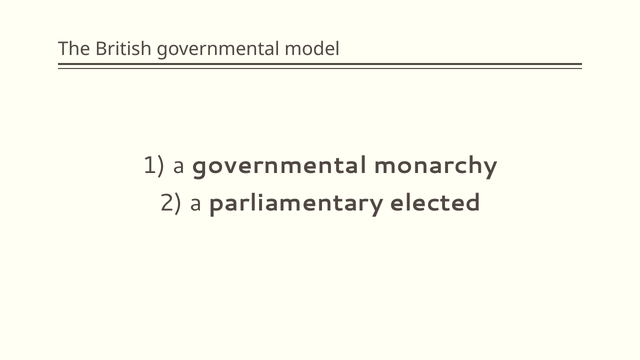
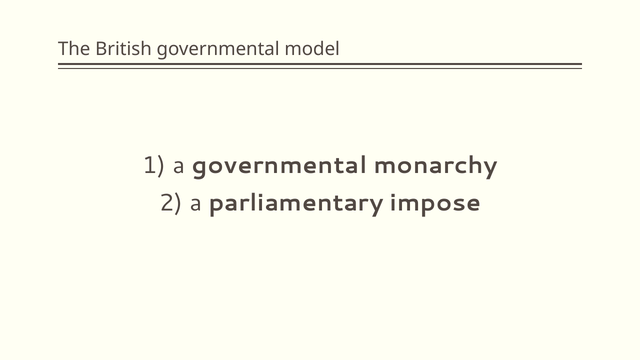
elected: elected -> impose
